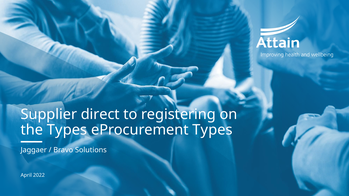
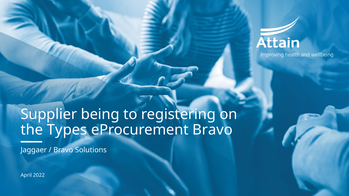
direct: direct -> being
eProcurement Types: Types -> Bravo
